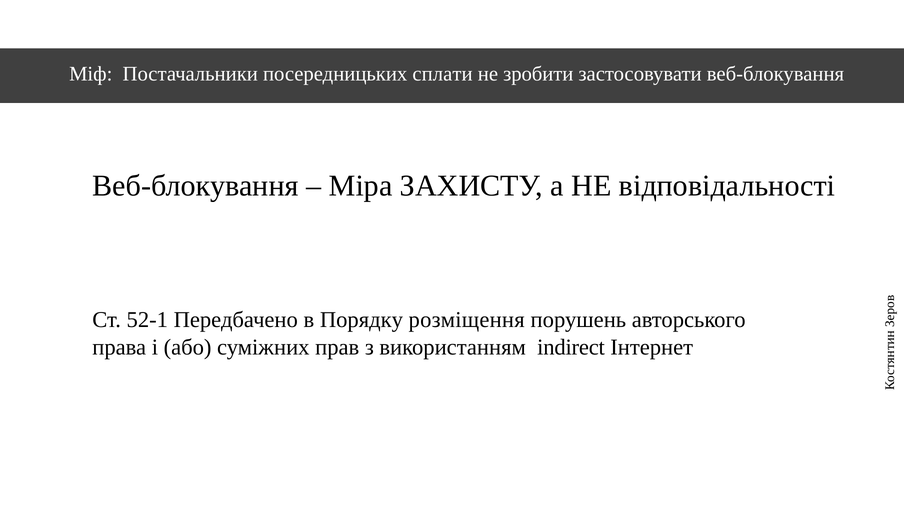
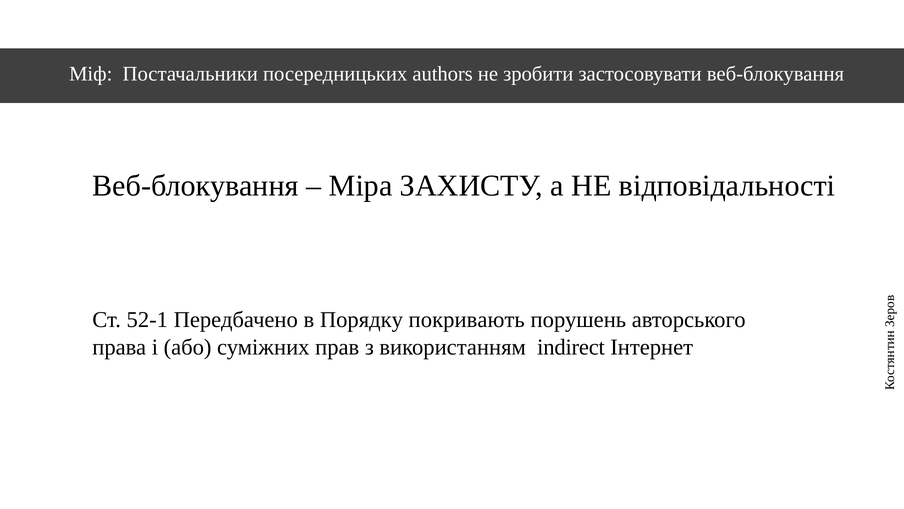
сплати: сплати -> authors
розміщення: розміщення -> покривають
